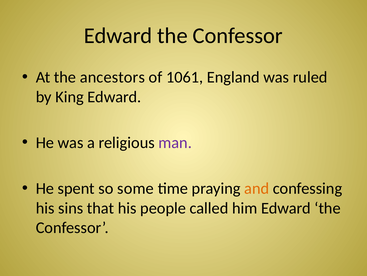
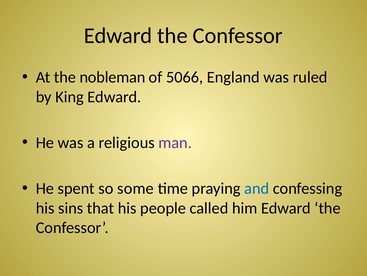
ancestors: ancestors -> nobleman
1061: 1061 -> 5066
and colour: orange -> blue
